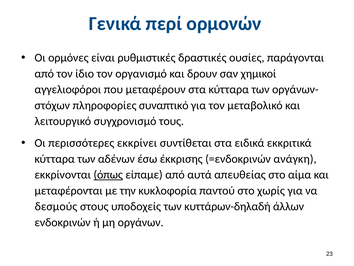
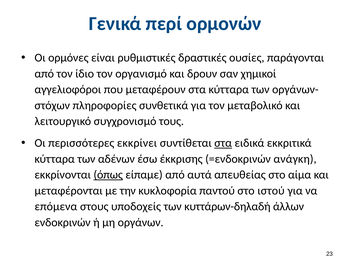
συναπτικό: συναπτικό -> συνθετικά
στα at (223, 143) underline: none -> present
χωρίς: χωρίς -> ιστού
δεσμούς: δεσμούς -> επόμενα
